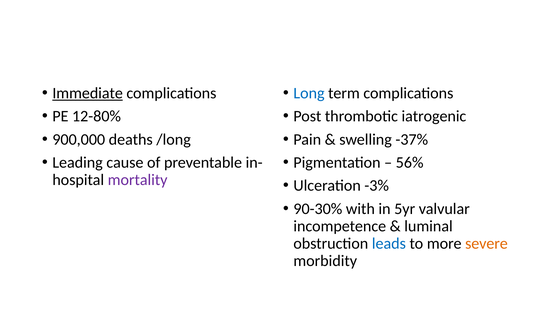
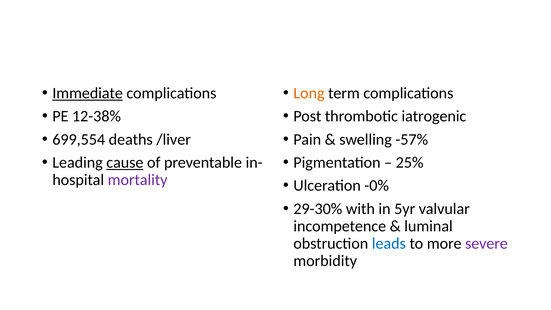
Long colour: blue -> orange
12-80%: 12-80% -> 12-38%
900,000: 900,000 -> 699,554
/long: /long -> /liver
-37%: -37% -> -57%
cause underline: none -> present
56%: 56% -> 25%
-3%: -3% -> -0%
90-30%: 90-30% -> 29-30%
severe colour: orange -> purple
